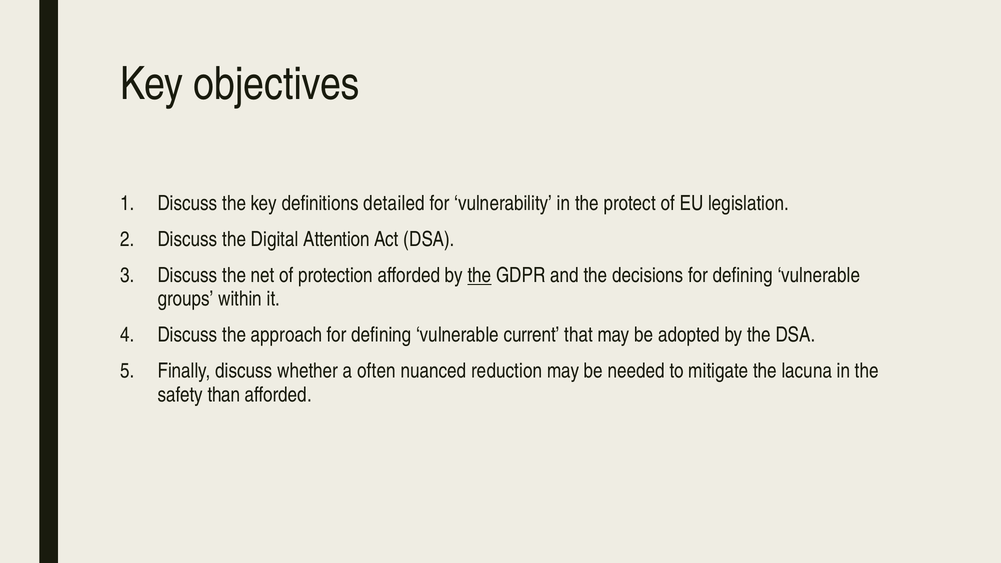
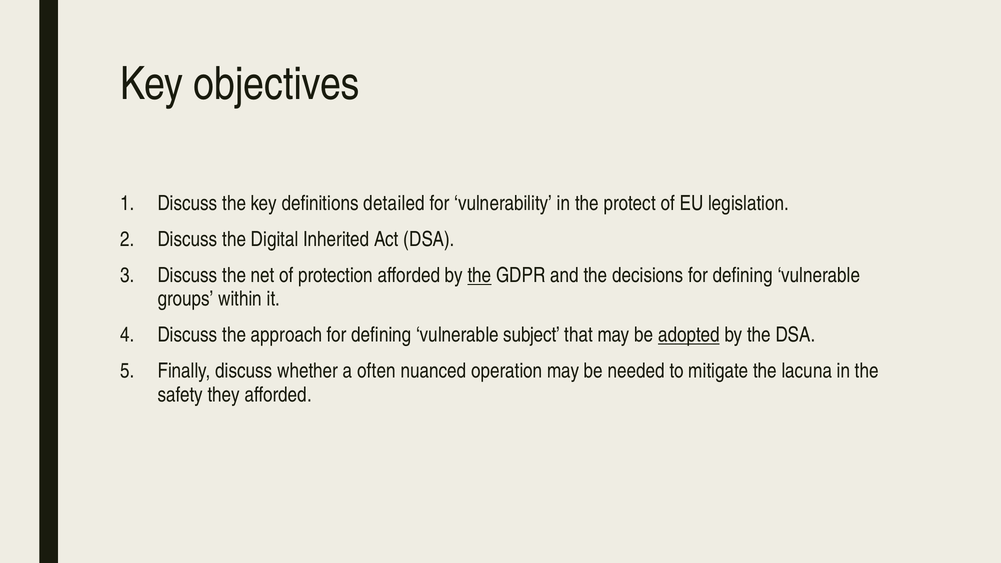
Attention: Attention -> Inherited
current: current -> subject
adopted underline: none -> present
reduction: reduction -> operation
than: than -> they
